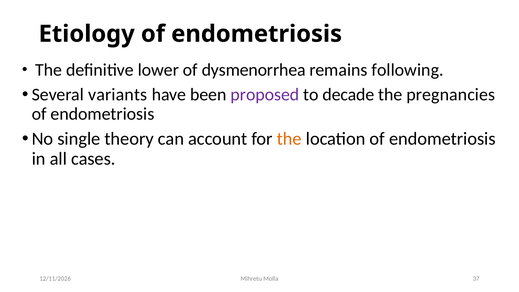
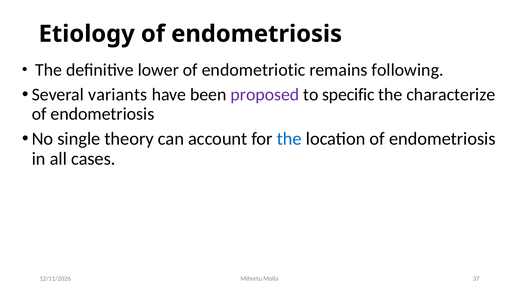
dysmenorrhea: dysmenorrhea -> endometriotic
decade: decade -> specific
pregnancies: pregnancies -> characterize
the at (289, 139) colour: orange -> blue
